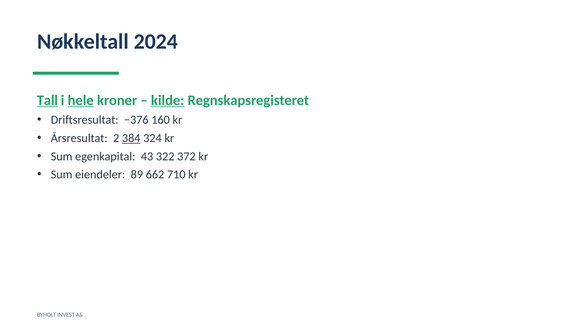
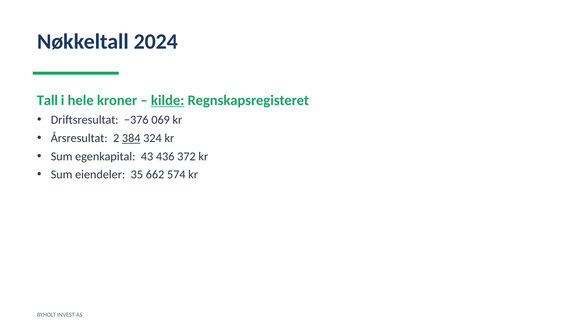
Tall underline: present -> none
hele underline: present -> none
160: 160 -> 069
322: 322 -> 436
89: 89 -> 35
710: 710 -> 574
